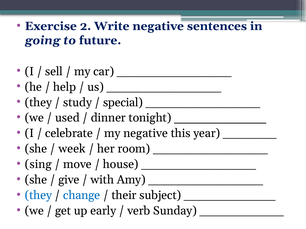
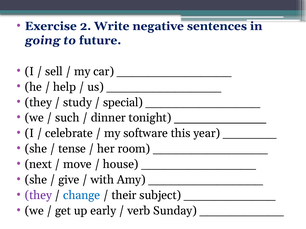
used: used -> such
my negative: negative -> software
week: week -> tense
sing: sing -> next
they at (38, 196) colour: blue -> purple
